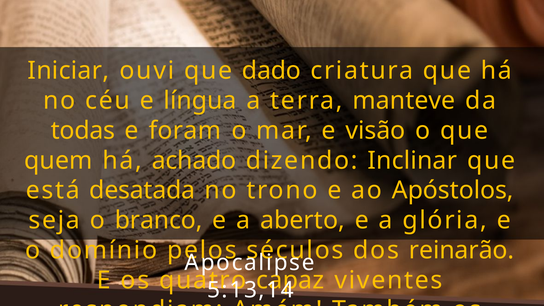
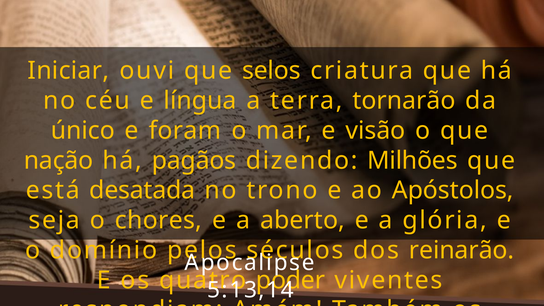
dado: dado -> selos
manteve: manteve -> tornarão
todas: todas -> único
quem: quem -> nação
achado: achado -> pagãos
Inclinar: Inclinar -> Milhões
branco: branco -> chores
capaz: capaz -> poder
